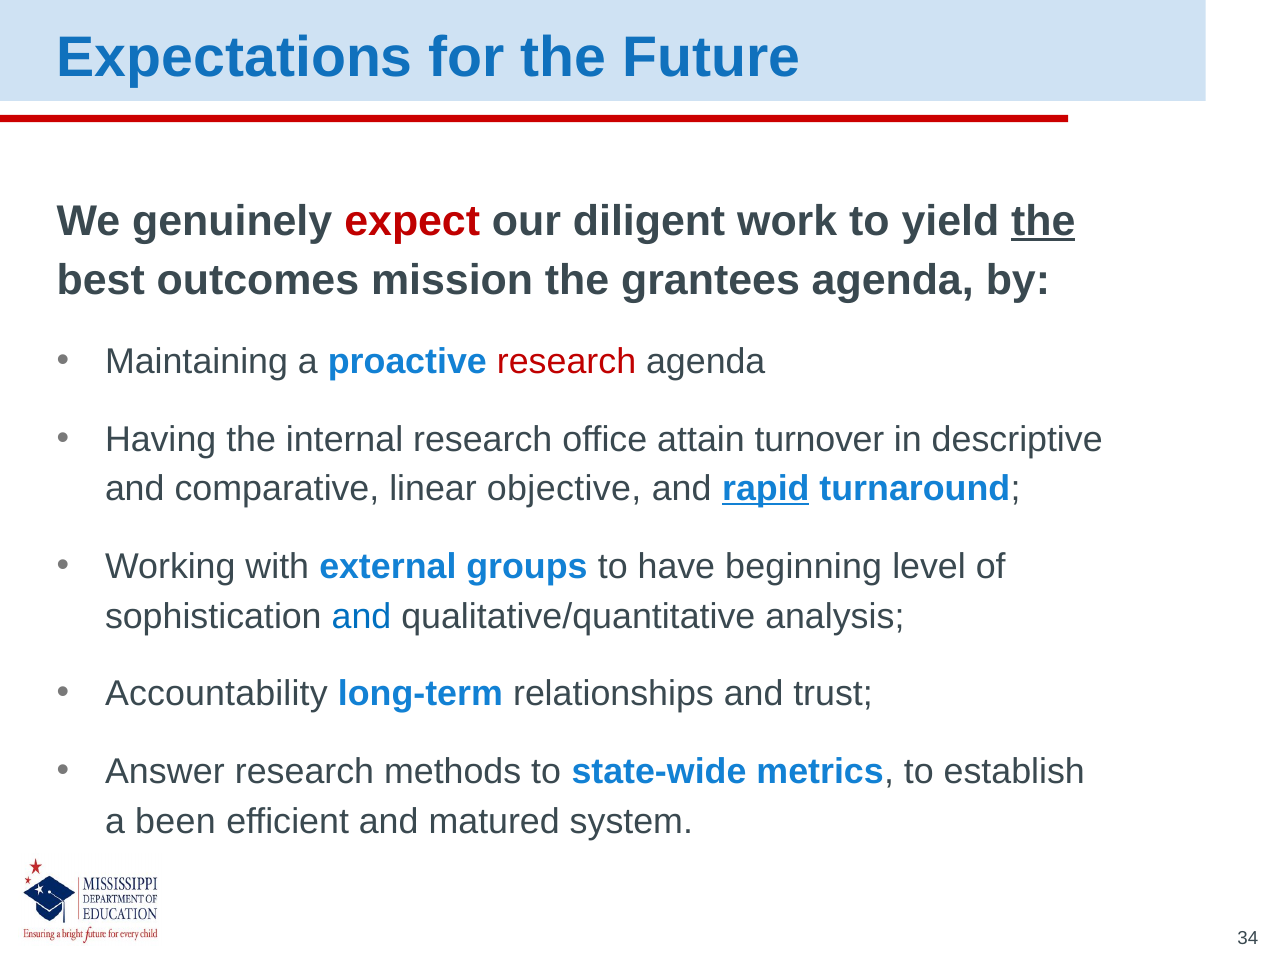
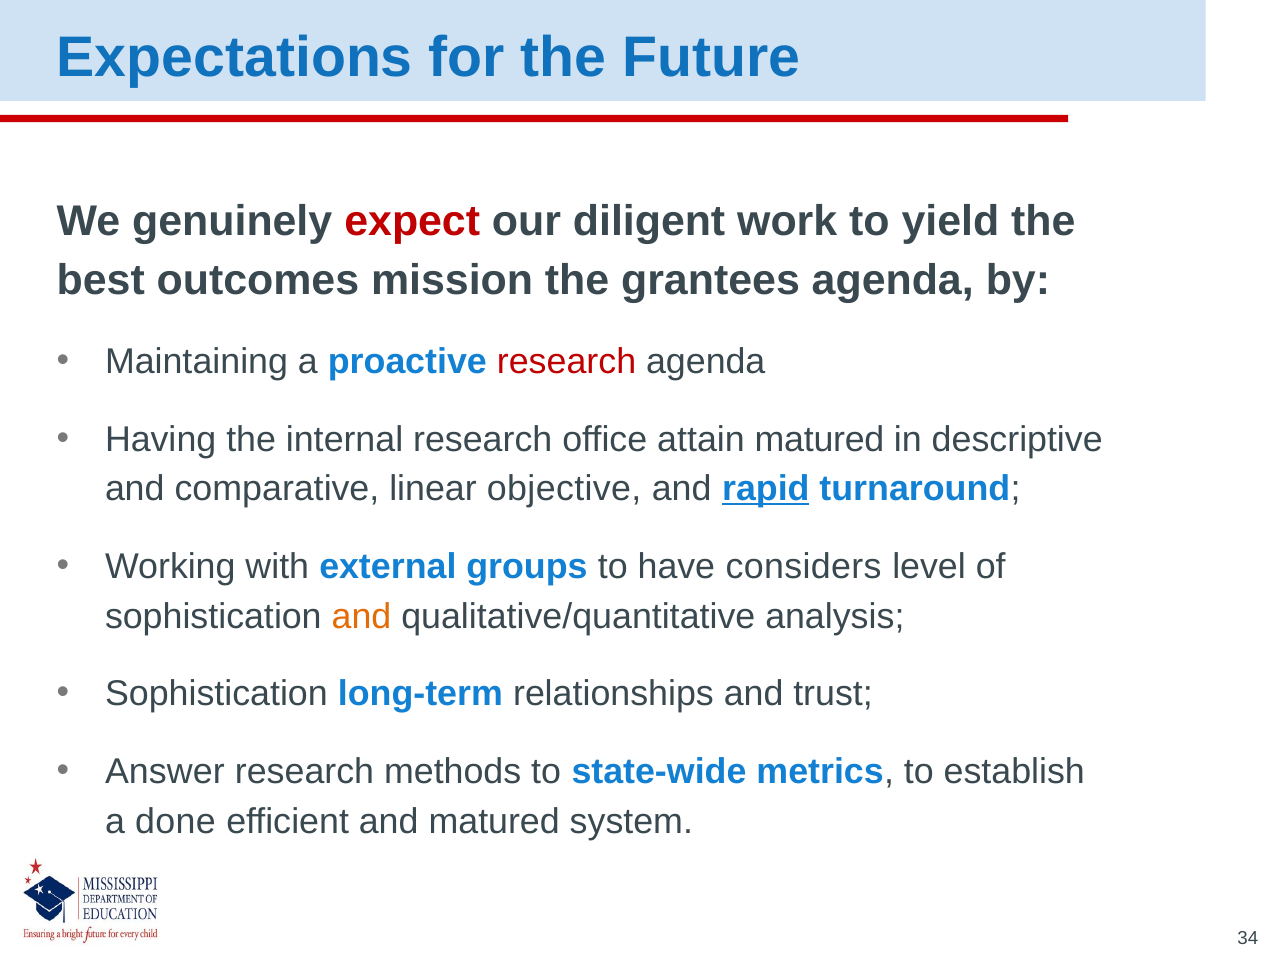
the at (1043, 221) underline: present -> none
attain turnover: turnover -> matured
beginning: beginning -> considers
and at (362, 616) colour: blue -> orange
Accountability at (216, 694): Accountability -> Sophistication
been: been -> done
